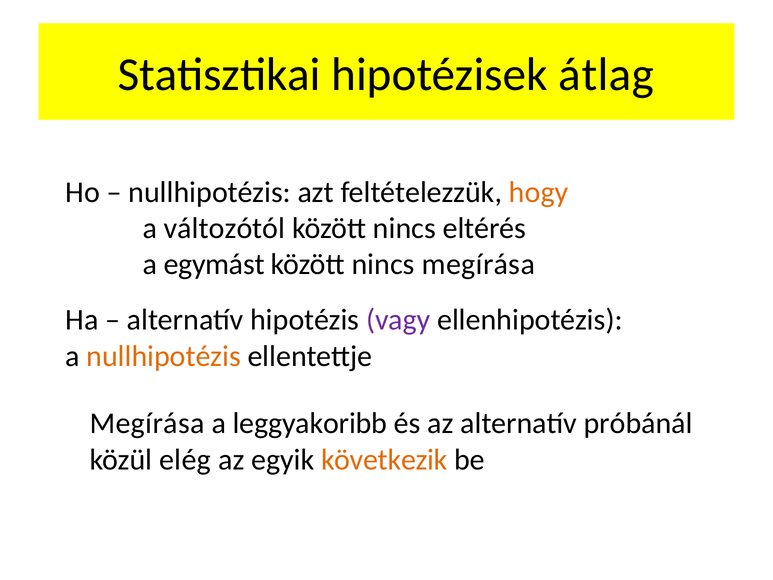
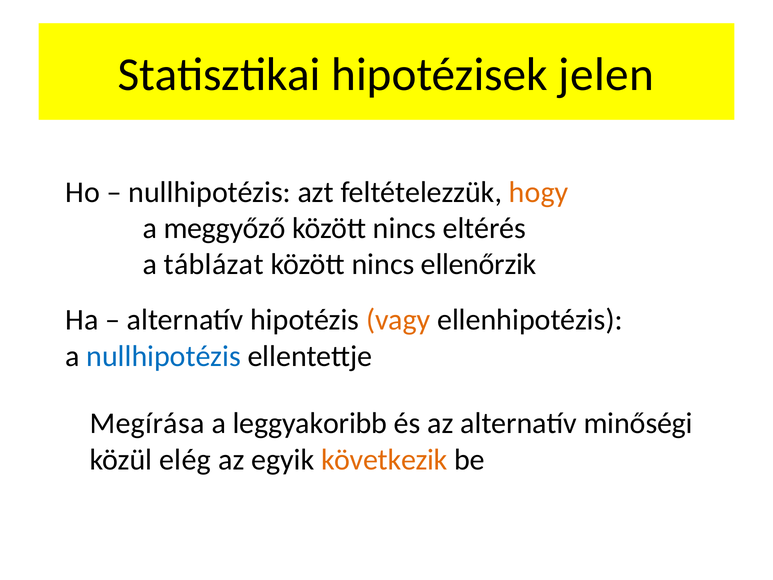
átlag: átlag -> jelen
változótól: változótól -> meggyőző
egymást: egymást -> táblázat
nincs megírása: megírása -> ellenőrzik
vagy colour: purple -> orange
nullhipotézis at (164, 356) colour: orange -> blue
próbánál: próbánál -> minőségi
